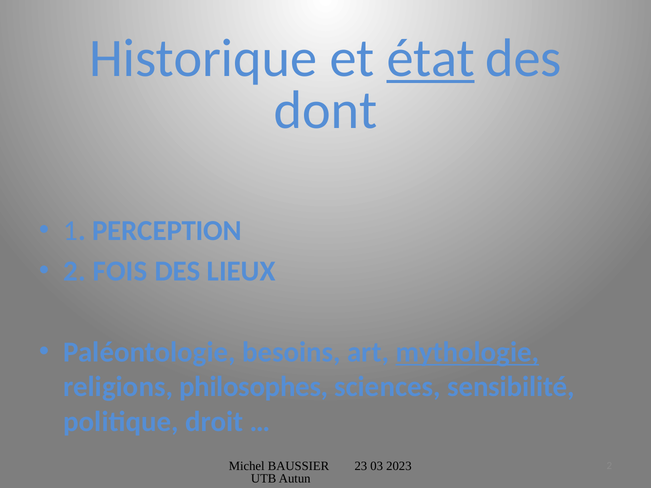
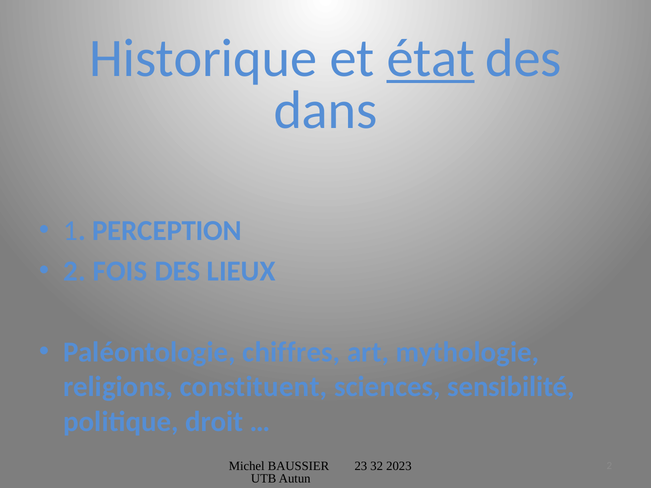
dont: dont -> dans
besoins: besoins -> chiffres
mythologie underline: present -> none
philosophes: philosophes -> constituent
03: 03 -> 32
